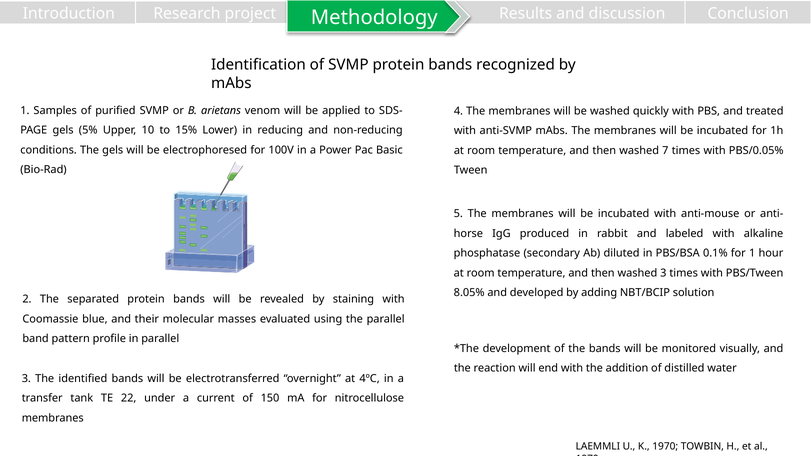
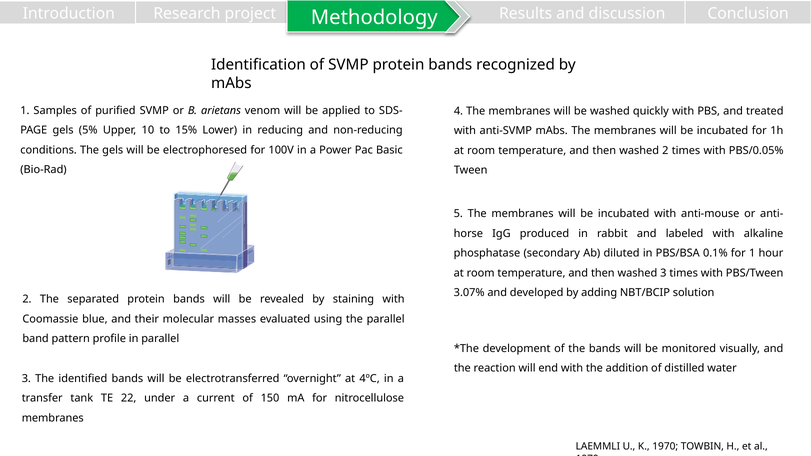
washed 7: 7 -> 2
8.05%: 8.05% -> 3.07%
